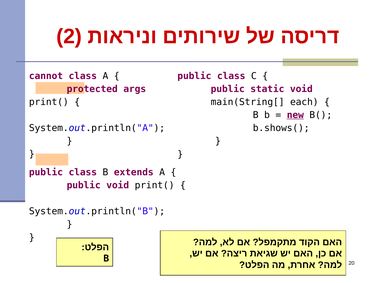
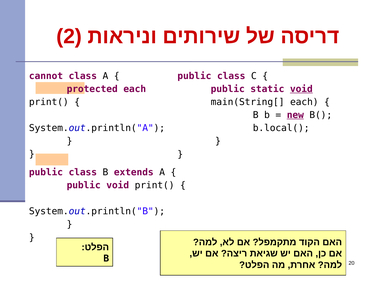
protected args: args -> each
void at (301, 89) underline: none -> present
b.shows(: b.shows( -> b.local(
